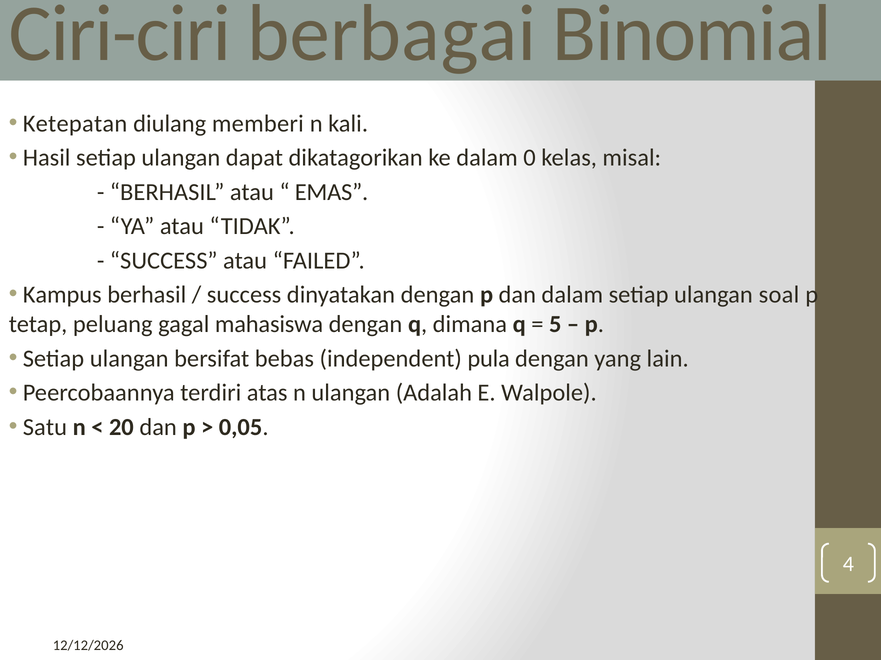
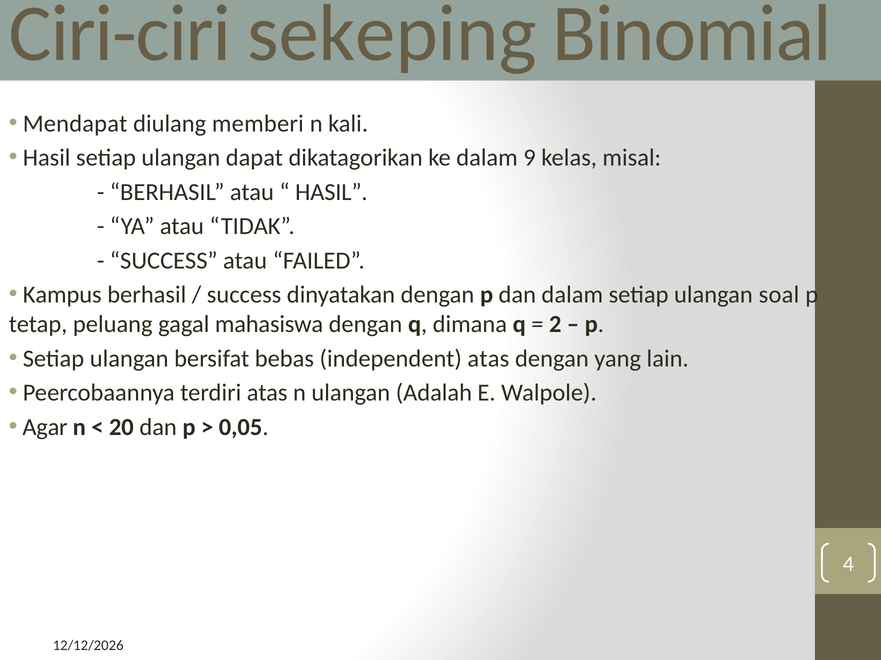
berbagai: berbagai -> sekeping
Ketepatan: Ketepatan -> Mendapat
0: 0 -> 9
EMAS at (331, 192): EMAS -> HASIL
5: 5 -> 2
independent pula: pula -> atas
Satu: Satu -> Agar
